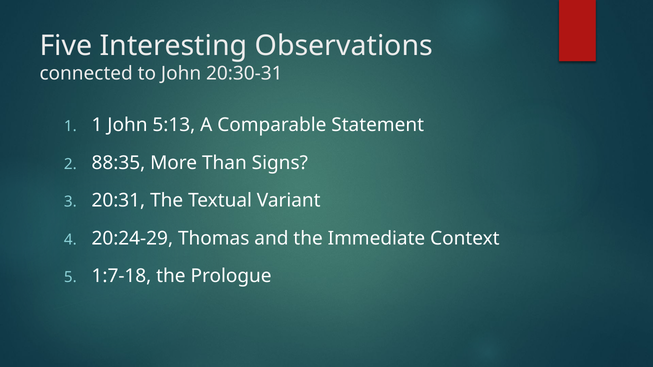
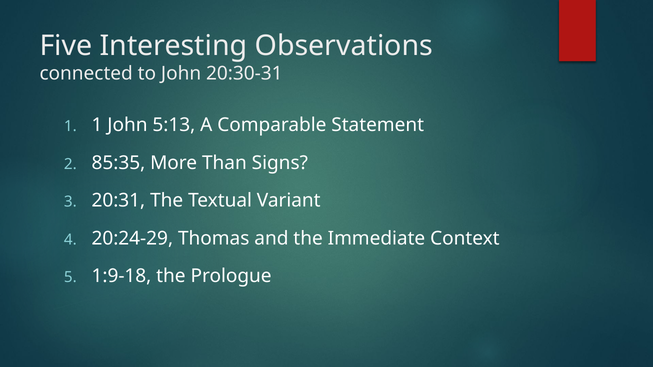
88:35: 88:35 -> 85:35
1:7-18: 1:7-18 -> 1:9-18
